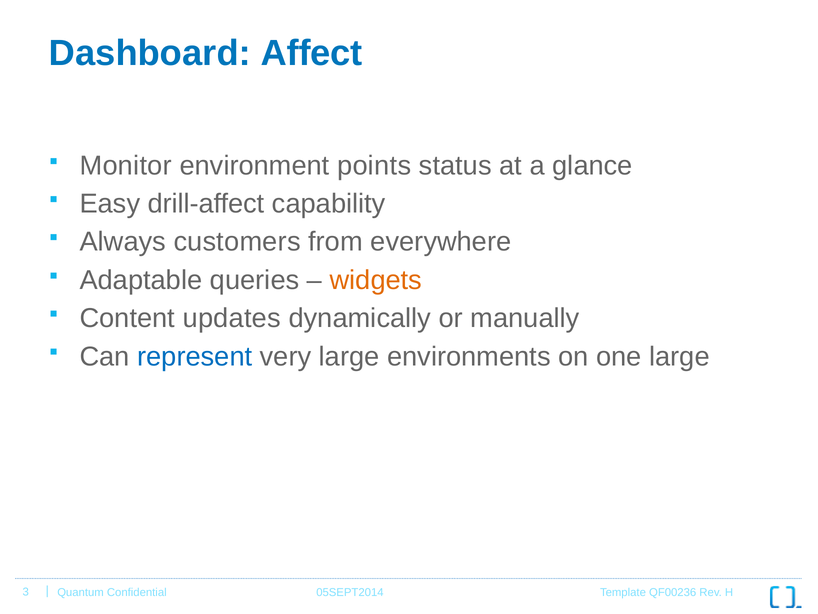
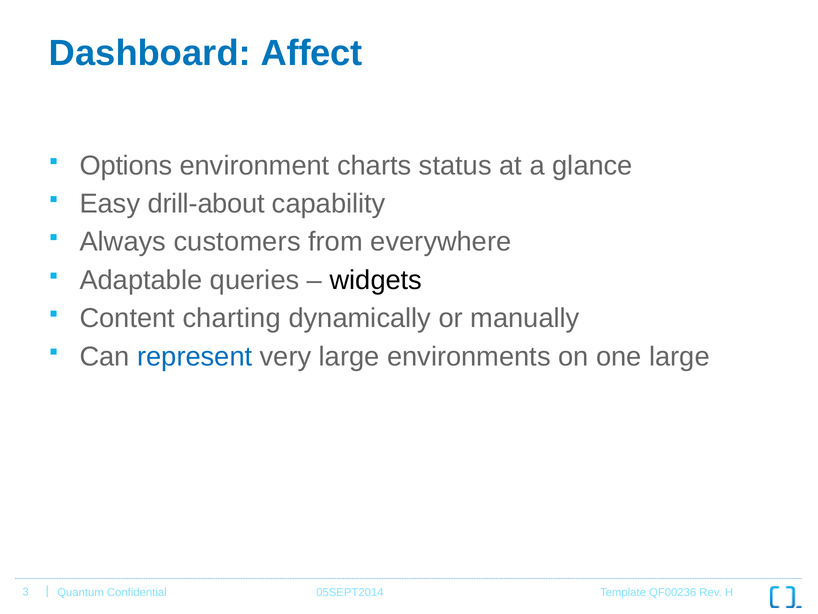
Monitor: Monitor -> Options
points: points -> charts
drill-affect: drill-affect -> drill-about
widgets colour: orange -> black
updates: updates -> charting
